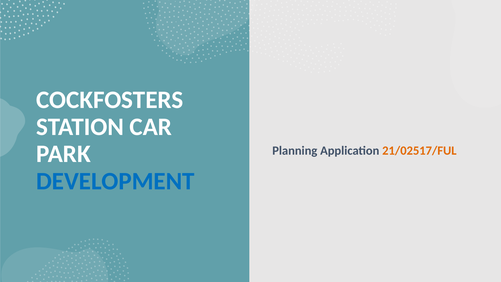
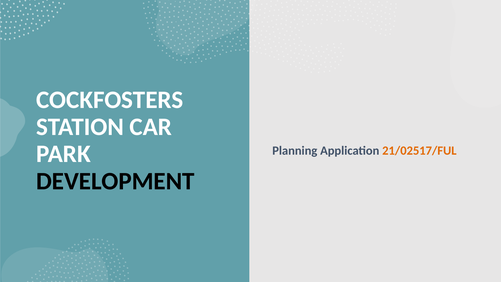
DEVELOPMENT colour: blue -> black
